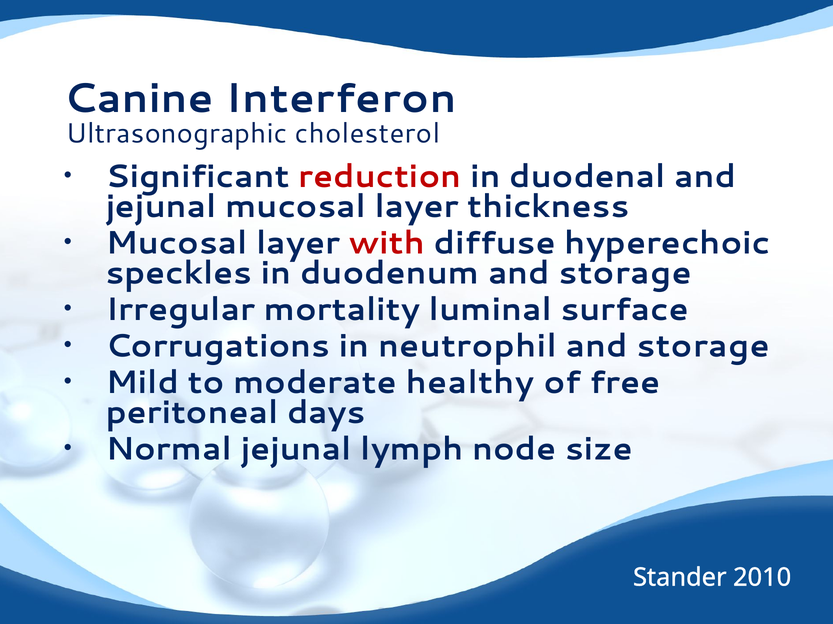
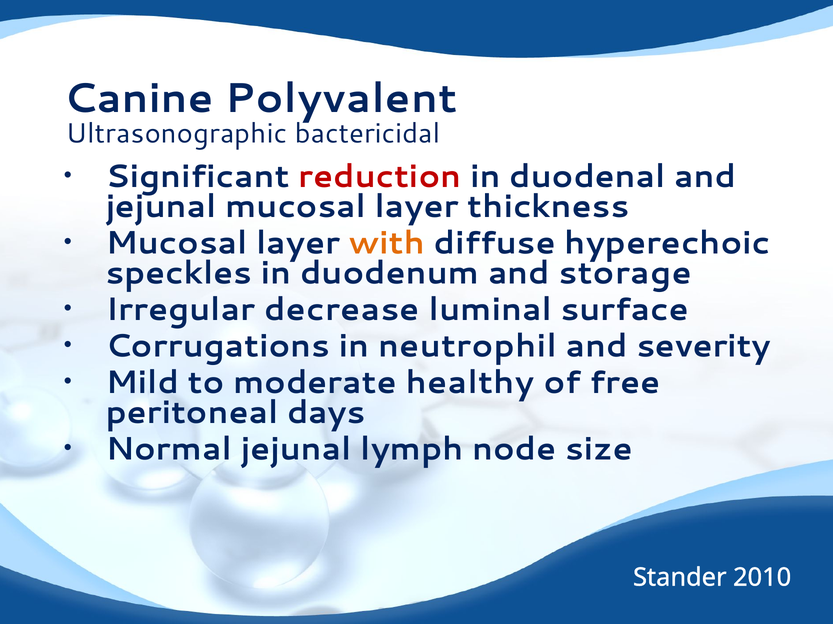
Interferon: Interferon -> Polyvalent
cholesterol: cholesterol -> bactericidal
with colour: red -> orange
mortality: mortality -> decrease
storage at (703, 347): storage -> severity
